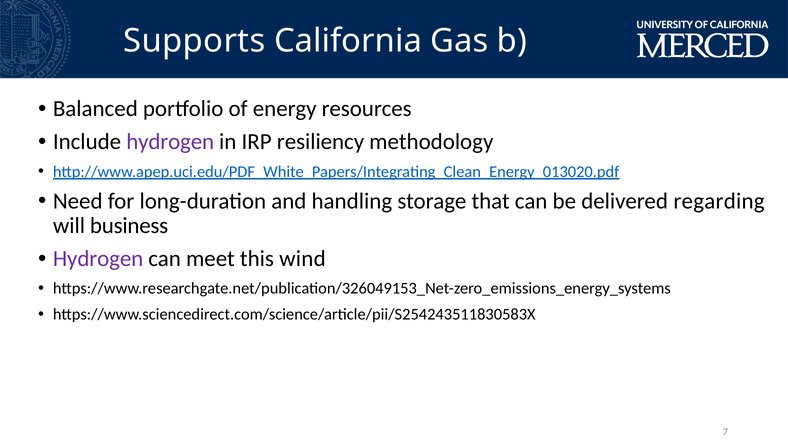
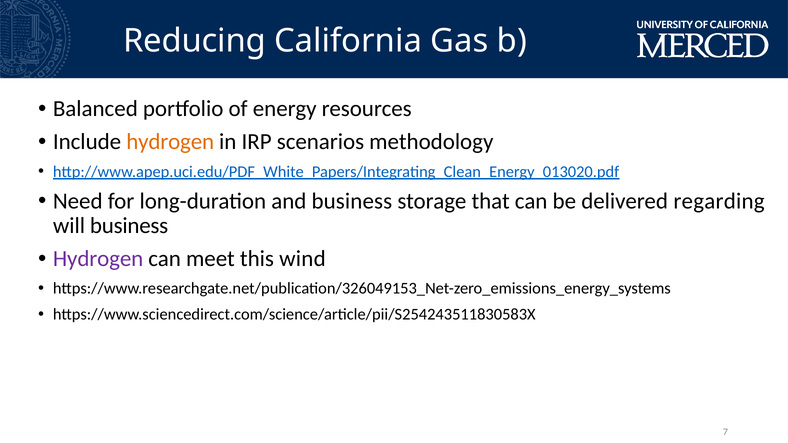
Supports: Supports -> Reducing
hydrogen at (170, 142) colour: purple -> orange
resiliency: resiliency -> scenarios
and handling: handling -> business
